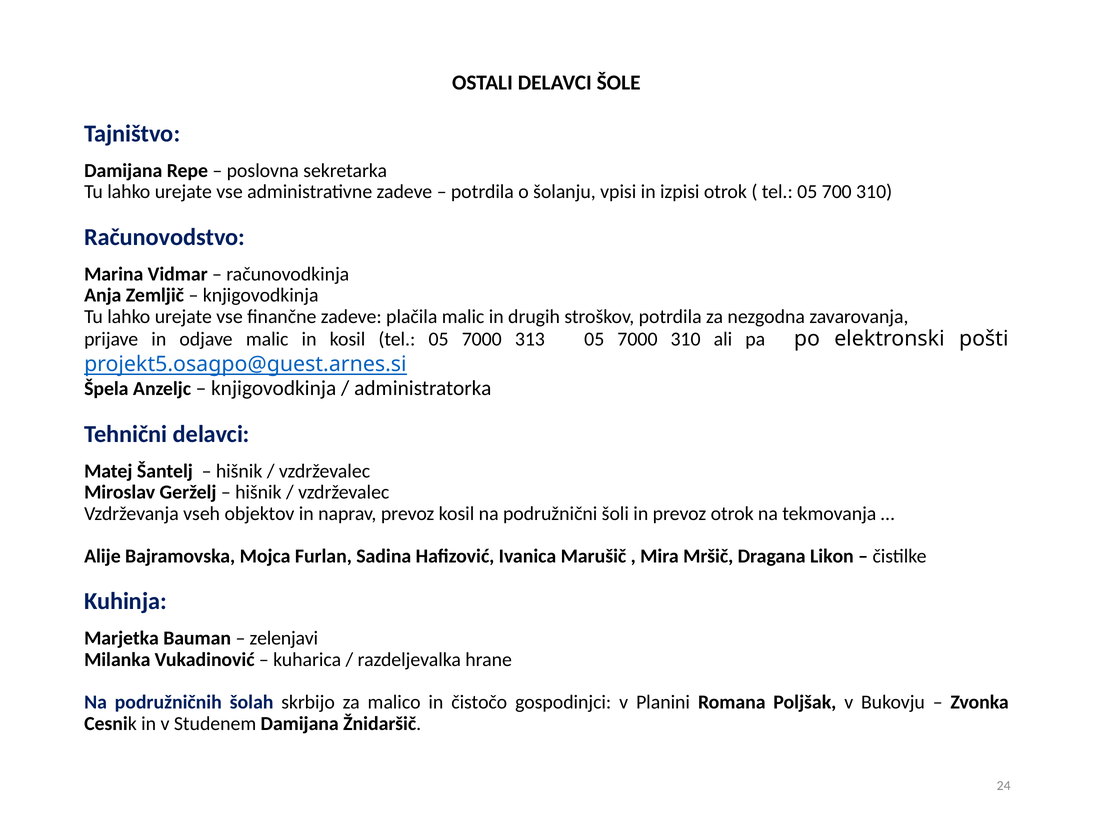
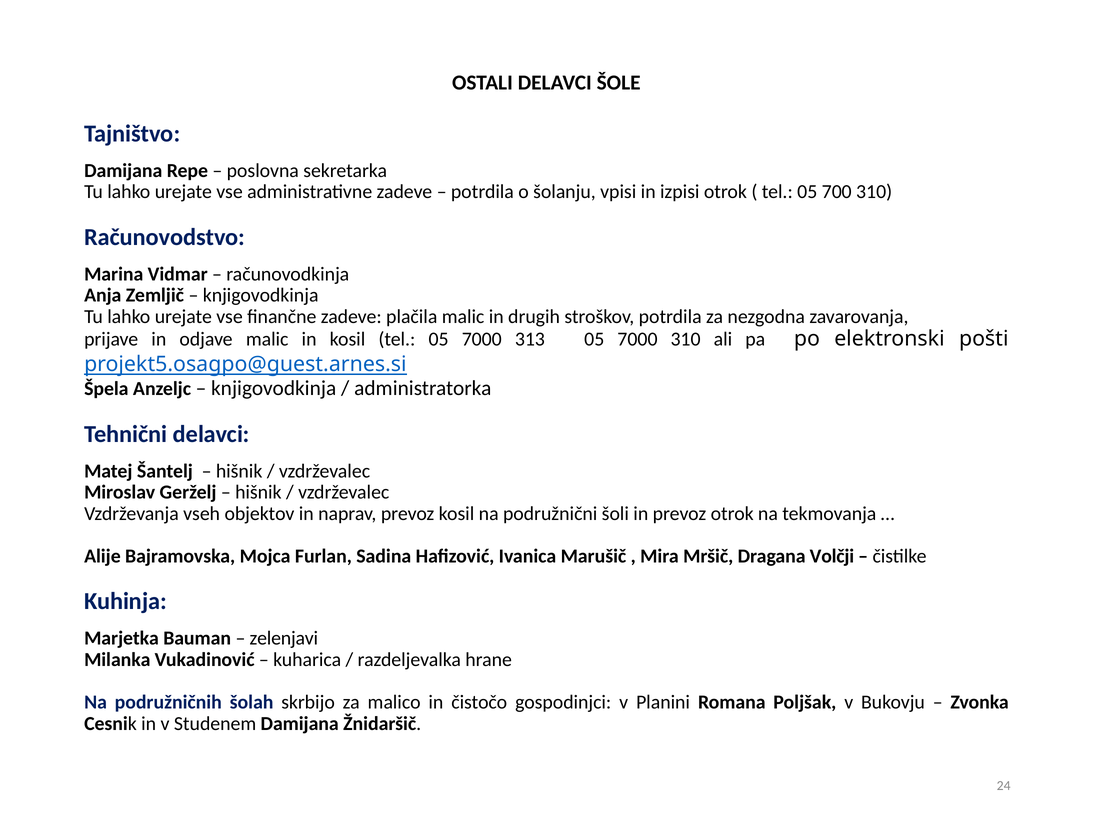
Likon: Likon -> Volčji
